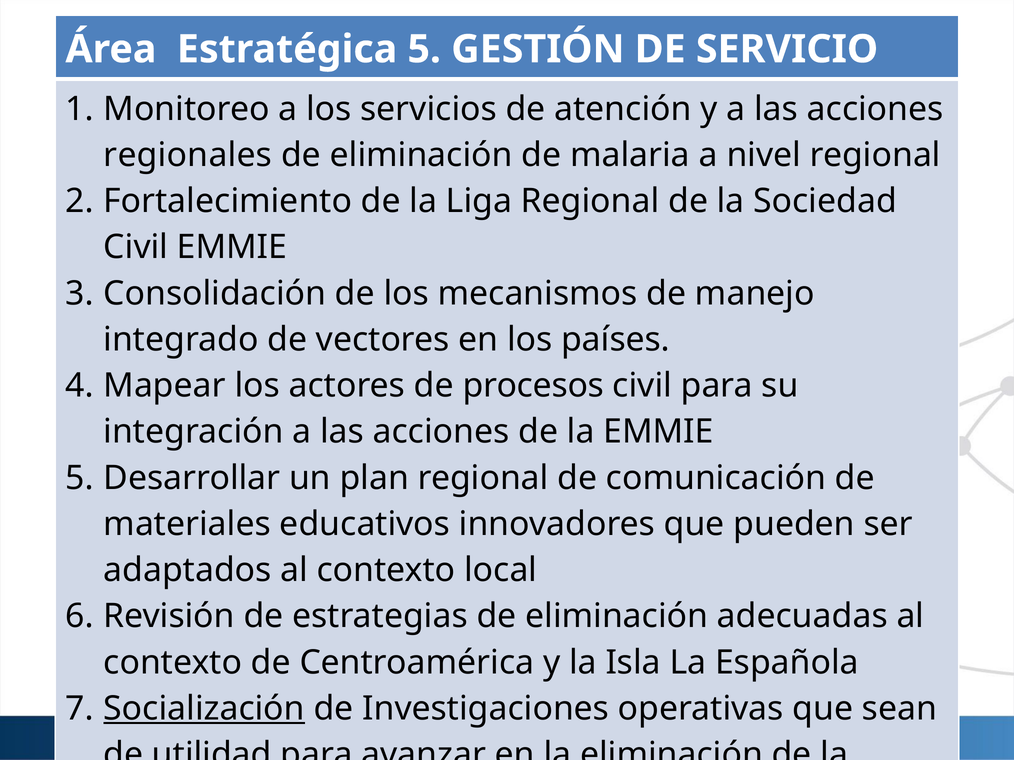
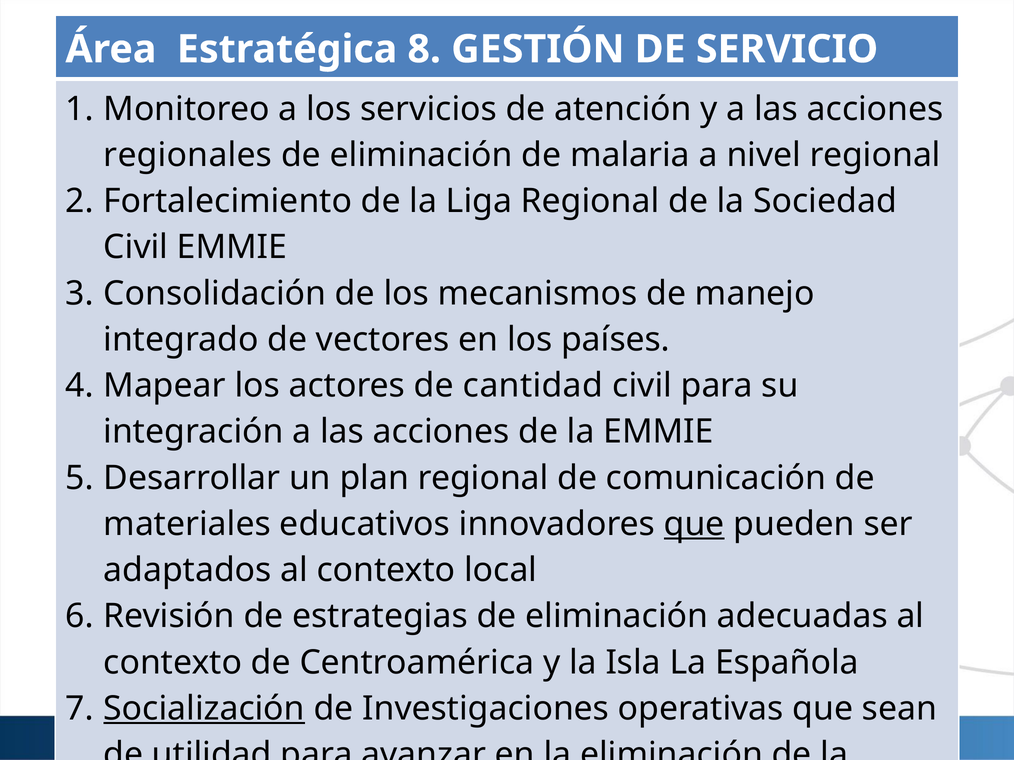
Estratégica 5: 5 -> 8
procesos: procesos -> cantidad
que at (694, 524) underline: none -> present
